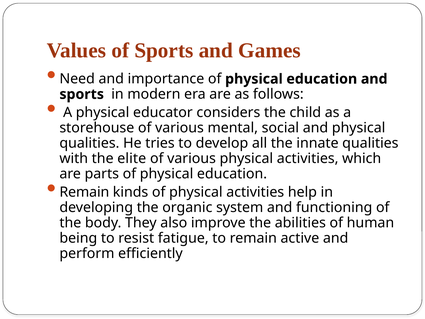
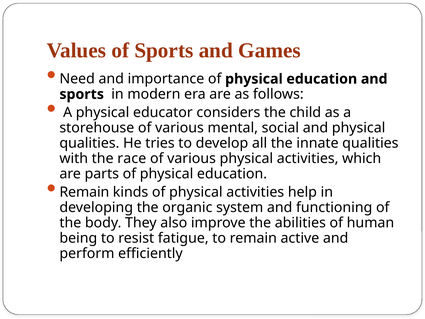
elite: elite -> race
